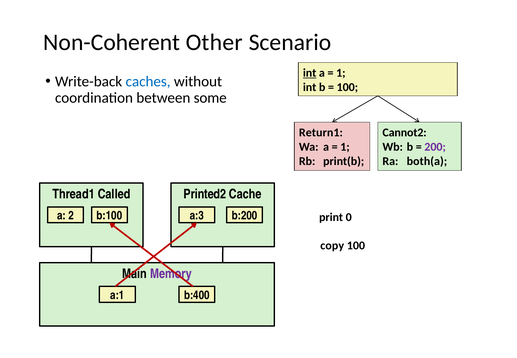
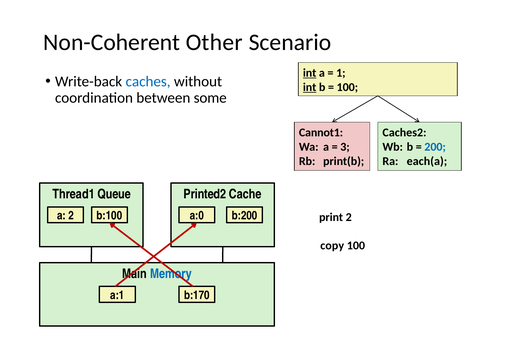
int at (310, 87) underline: none -> present
Return1: Return1 -> Cannot1
Cannot2: Cannot2 -> Caches2
1 at (345, 147): 1 -> 3
200 colour: purple -> blue
both(a: both(a -> each(a
Called: Called -> Queue
a:3: a:3 -> a:0
print 0: 0 -> 2
Memory colour: purple -> blue
b:400: b:400 -> b:170
